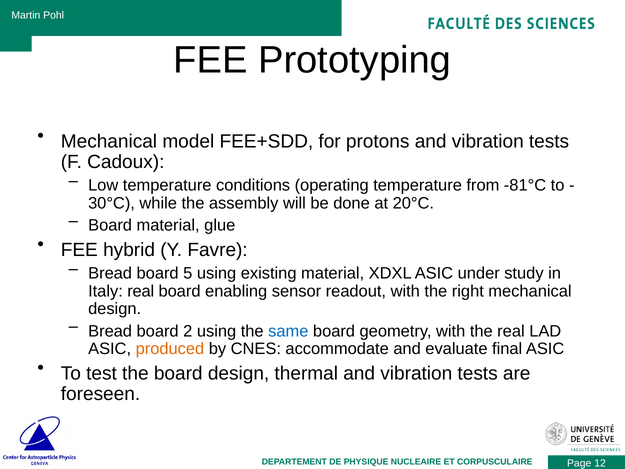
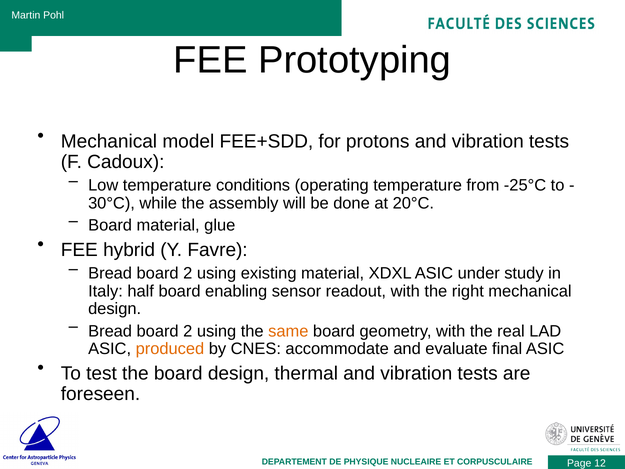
-81°C: -81°C -> -25°C
5 at (188, 273): 5 -> 2
Italy real: real -> half
same colour: blue -> orange
